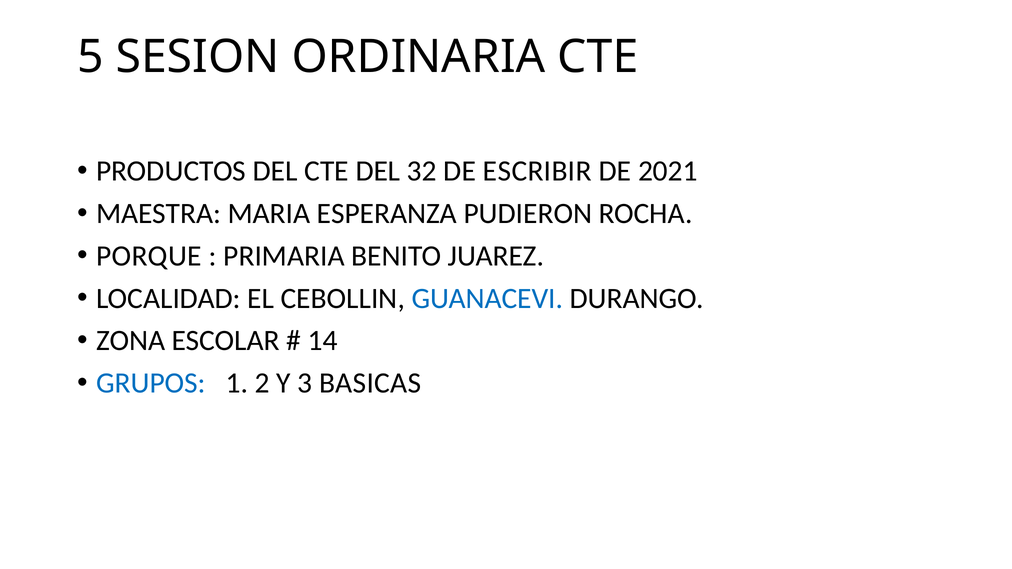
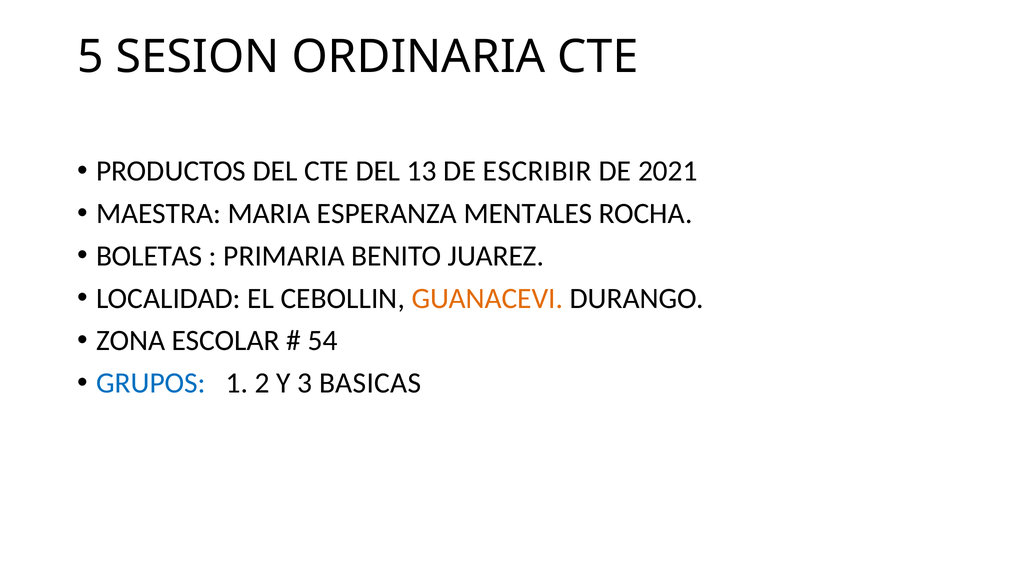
32: 32 -> 13
PUDIERON: PUDIERON -> MENTALES
PORQUE: PORQUE -> BOLETAS
GUANACEVI colour: blue -> orange
14: 14 -> 54
